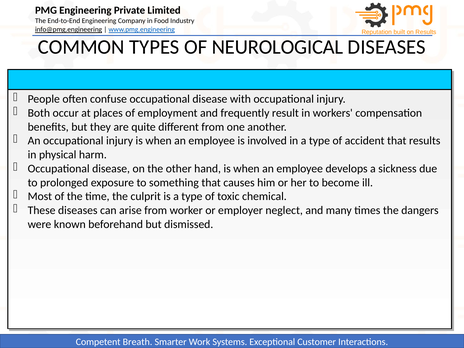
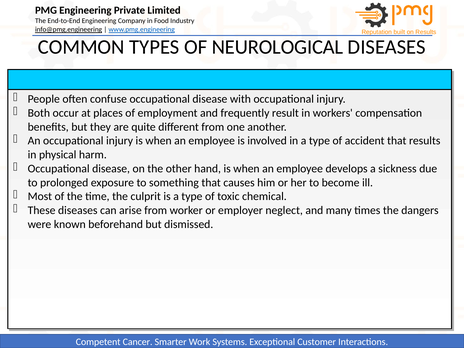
Breath: Breath -> Cancer
